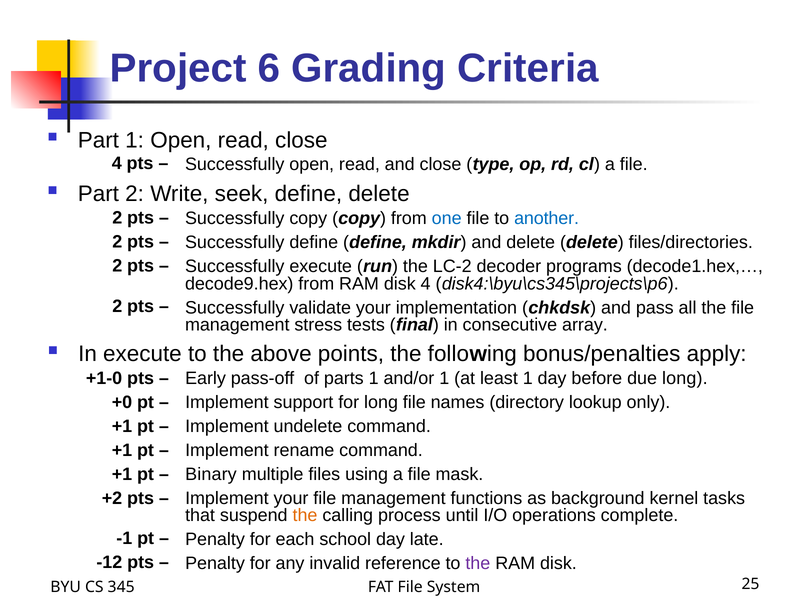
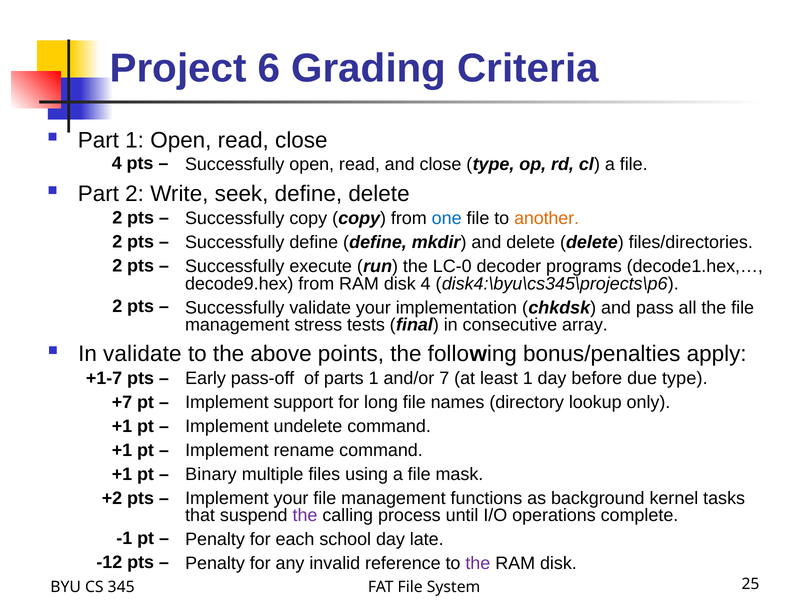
another colour: blue -> orange
LC-2: LC-2 -> LC-0
In execute: execute -> validate
+1-0: +1-0 -> +1-7
and/or 1: 1 -> 7
due long: long -> type
+0: +0 -> +7
the at (305, 515) colour: orange -> purple
